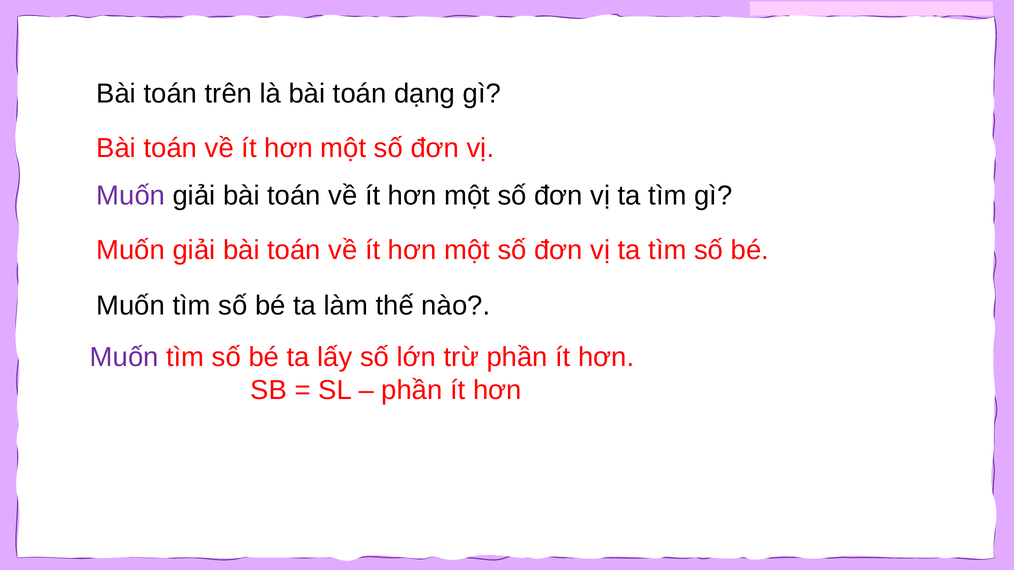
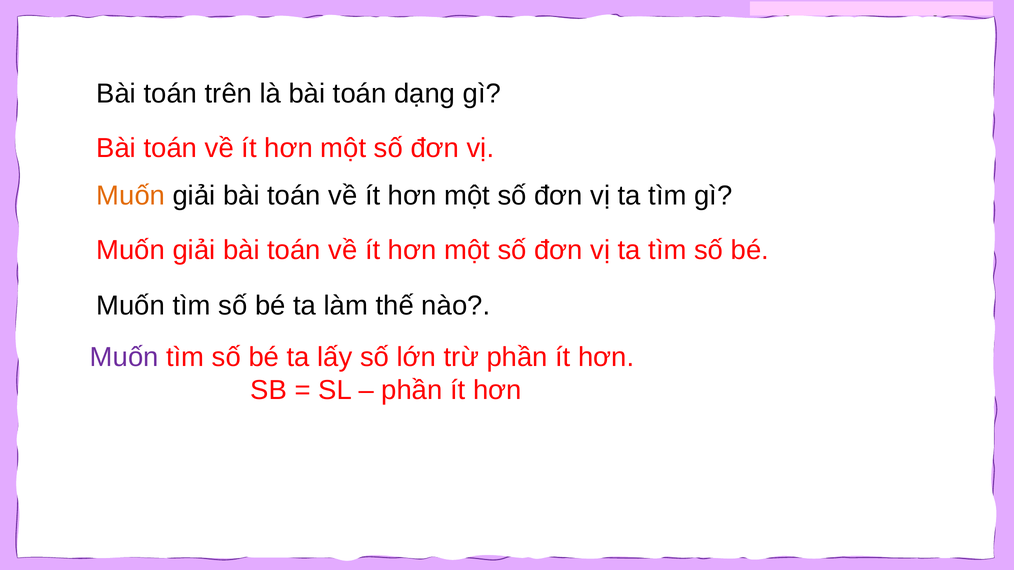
Muốn at (131, 196) colour: purple -> orange
